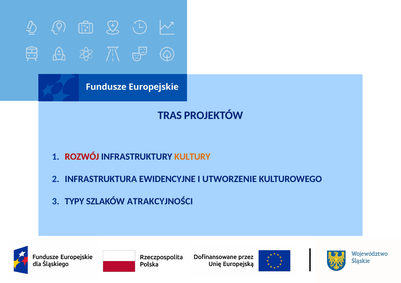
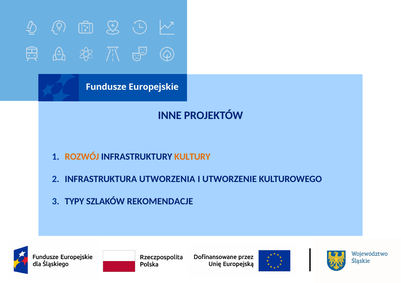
TRAS: TRAS -> INNE
ROZWÓJ colour: red -> orange
EWIDENCYJNE: EWIDENCYJNE -> UTWORZENIA
ATRAKCYJNOŚCI: ATRAKCYJNOŚCI -> REKOMENDACJE
